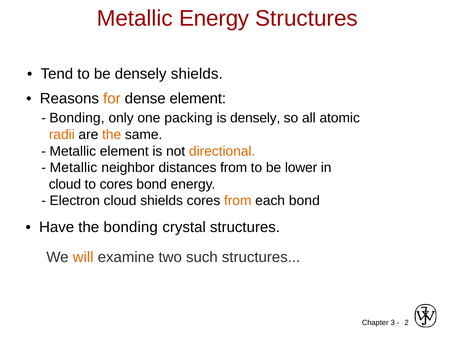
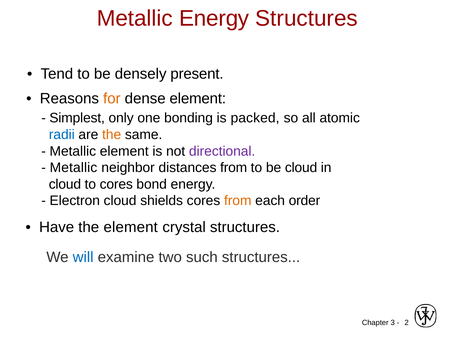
densely shields: shields -> present
Bonding at (77, 118): Bonding -> Simplest
packing: packing -> bonding
is densely: densely -> packed
radii colour: orange -> blue
directional colour: orange -> purple
be lower: lower -> cloud
each bond: bond -> order
the bonding: bonding -> element
will colour: orange -> blue
